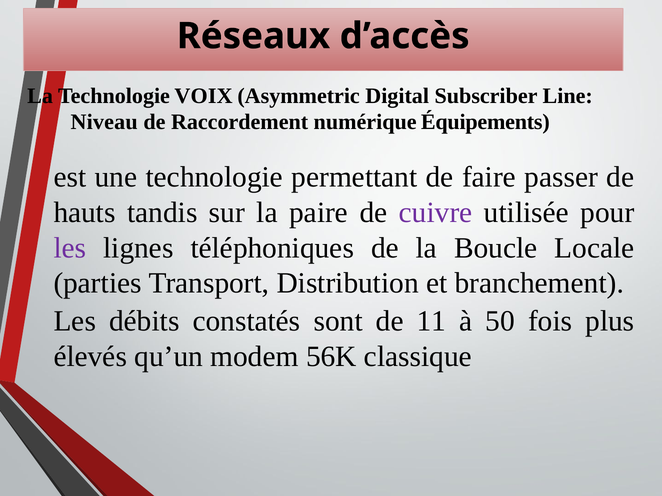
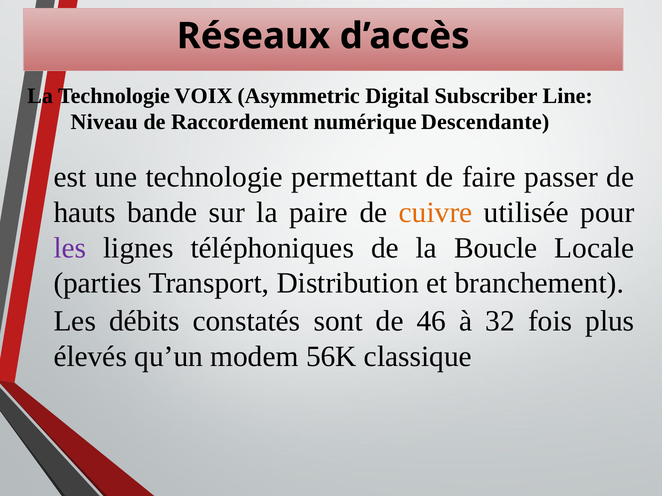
Équipements: Équipements -> Descendante
tandis: tandis -> bande
cuivre colour: purple -> orange
11: 11 -> 46
50: 50 -> 32
